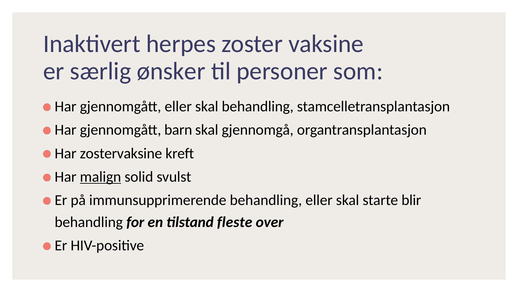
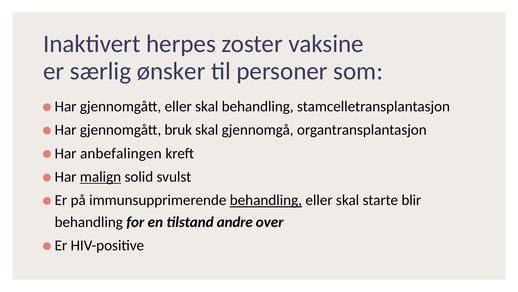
barn: barn -> bruk
zostervaksine: zostervaksine -> anbefalingen
behandling at (266, 200) underline: none -> present
fleste: fleste -> andre
